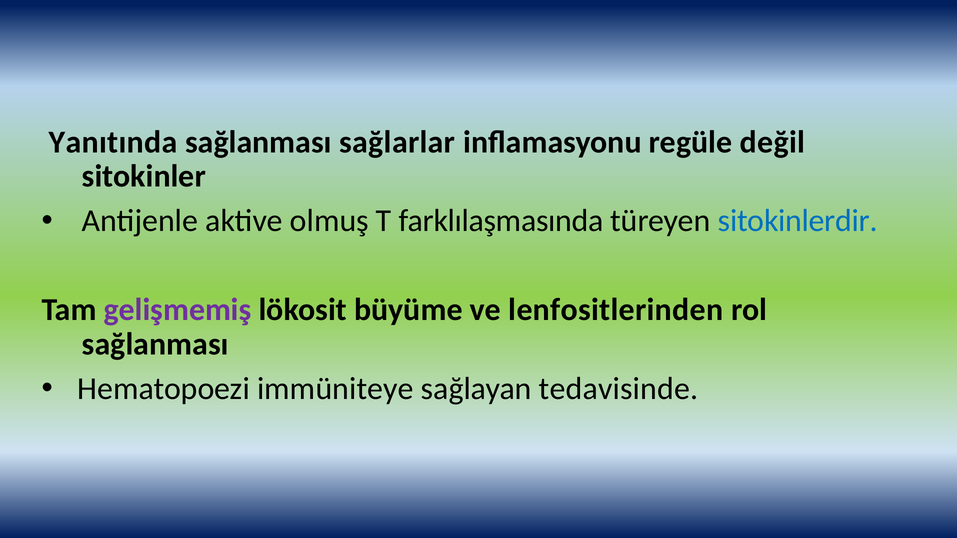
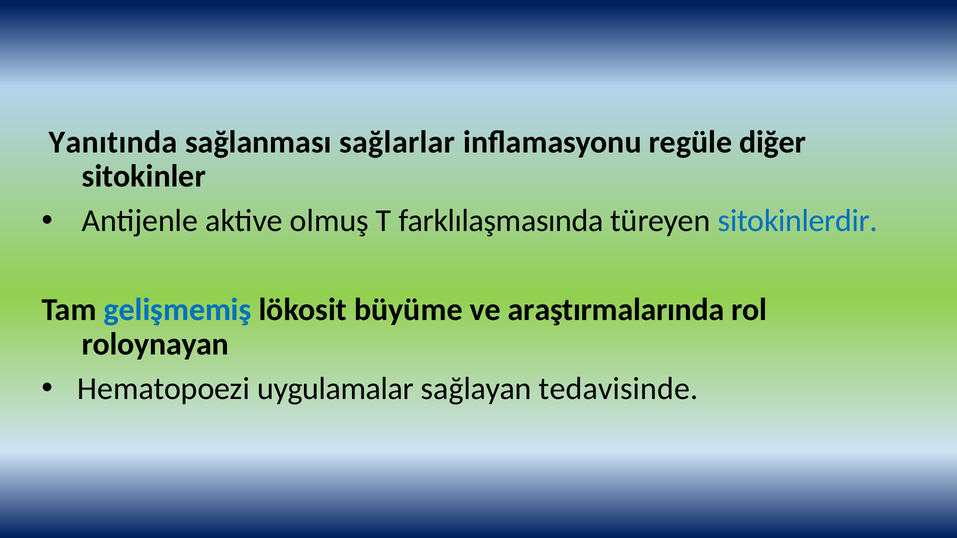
değil: değil -> diğer
gelişmemiş colour: purple -> blue
lenfositlerinden: lenfositlerinden -> araştırmalarında
sağlanması at (155, 344): sağlanması -> roloynayan
immüniteye: immüniteye -> uygulamalar
